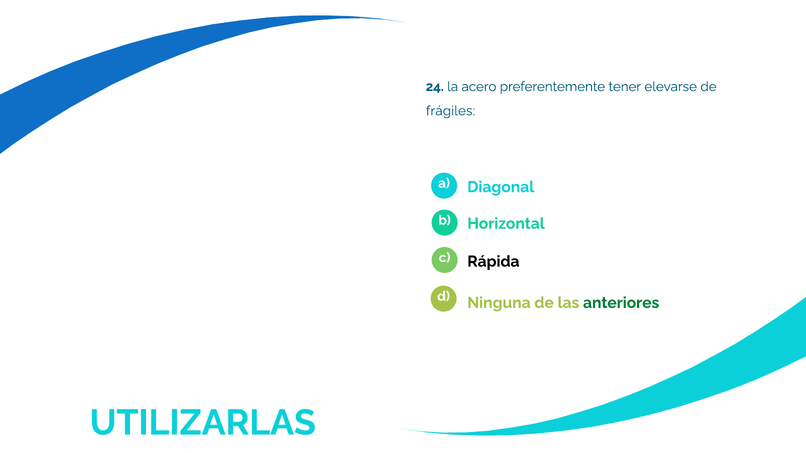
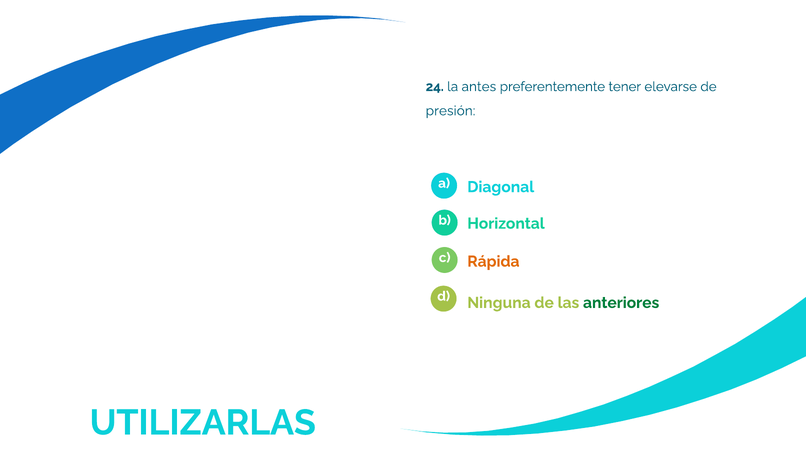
acero: acero -> antes
frágiles: frágiles -> presión
Rápida colour: black -> orange
